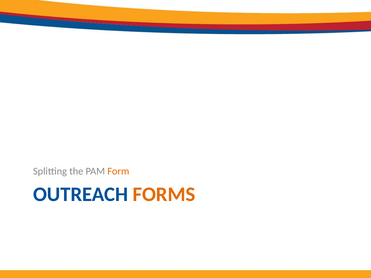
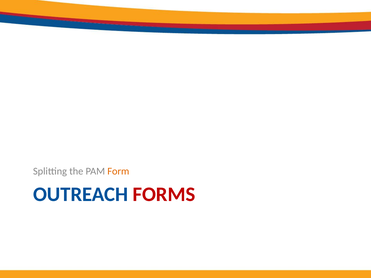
FORMS colour: orange -> red
